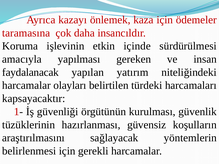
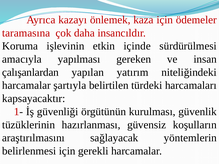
faydalanacak: faydalanacak -> çalışanlardan
olayları: olayları -> şartıyla
